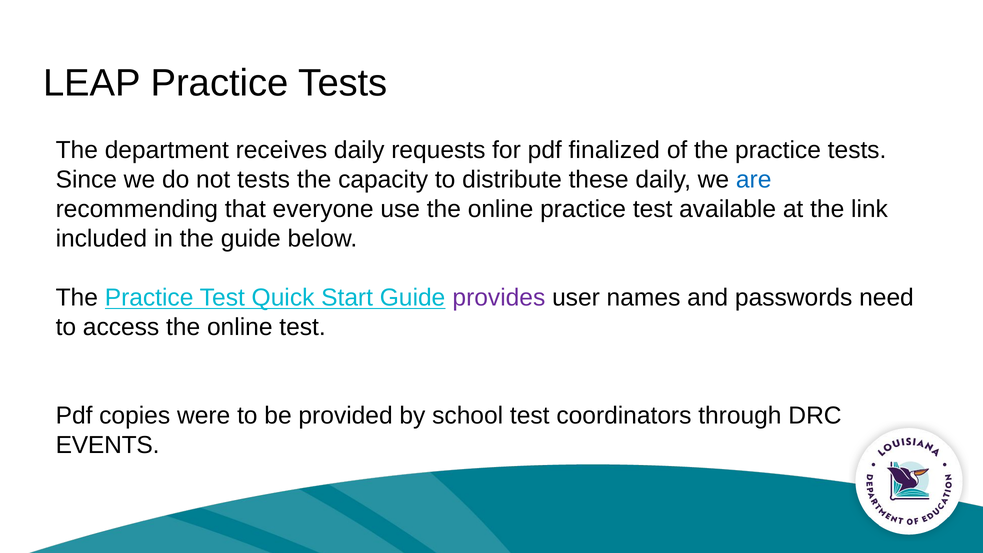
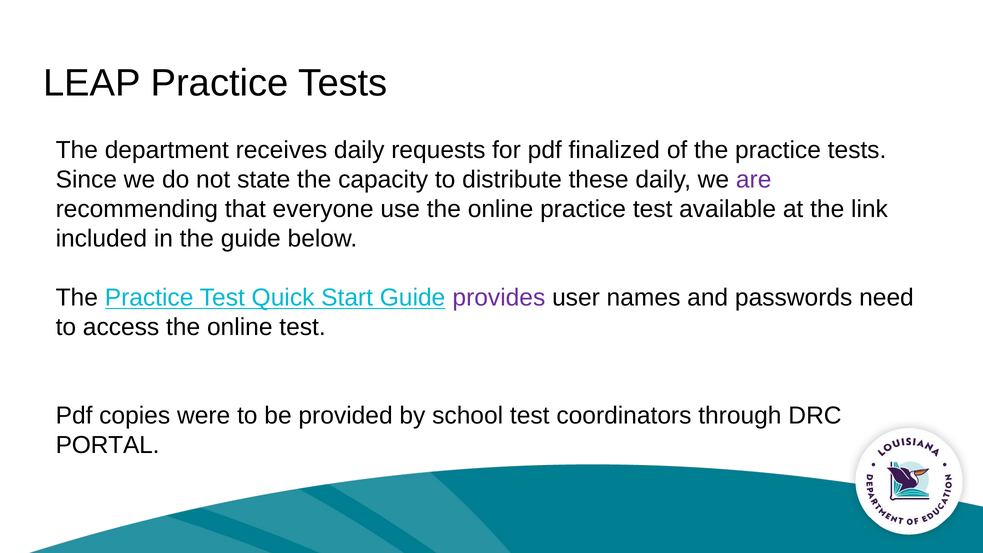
not tests: tests -> state
are colour: blue -> purple
EVENTS: EVENTS -> PORTAL
